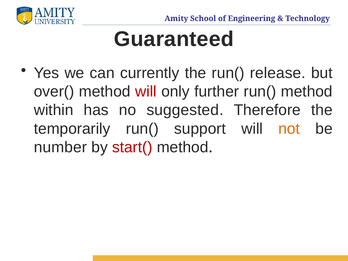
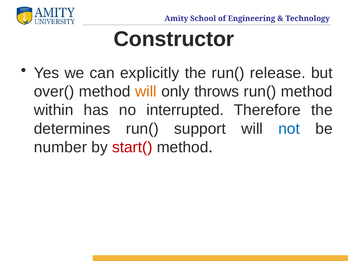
Guaranteed: Guaranteed -> Constructor
currently: currently -> explicitly
will at (146, 92) colour: red -> orange
further: further -> throws
suggested: suggested -> interrupted
temporarily: temporarily -> determines
not colour: orange -> blue
